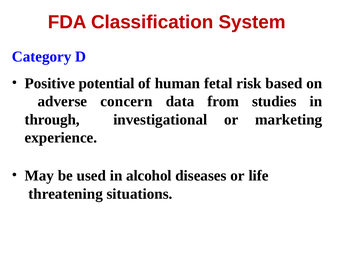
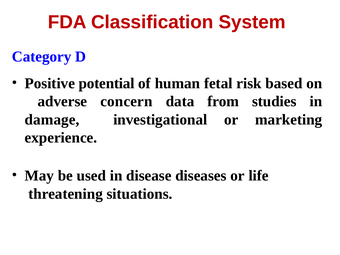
through: through -> damage
alcohol: alcohol -> disease
